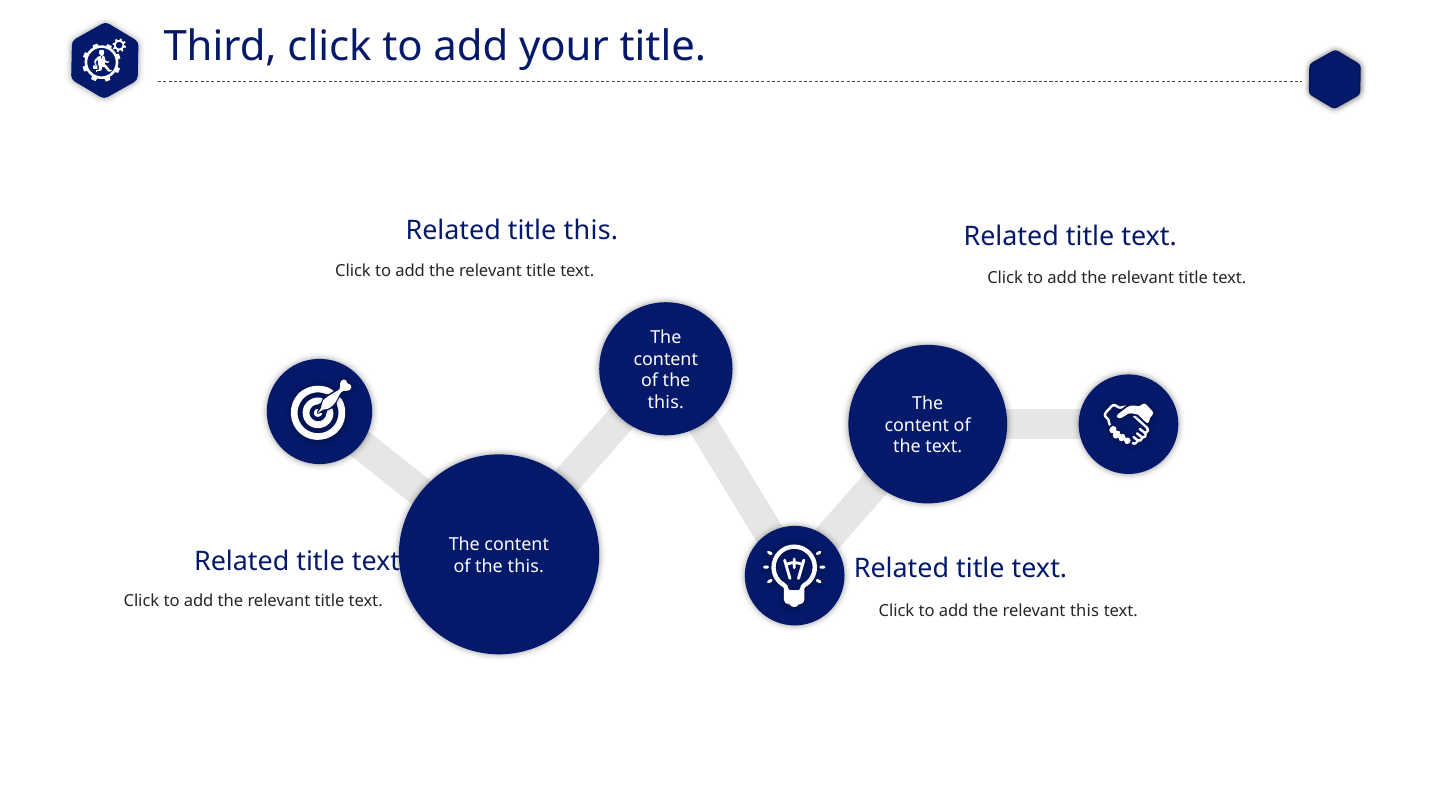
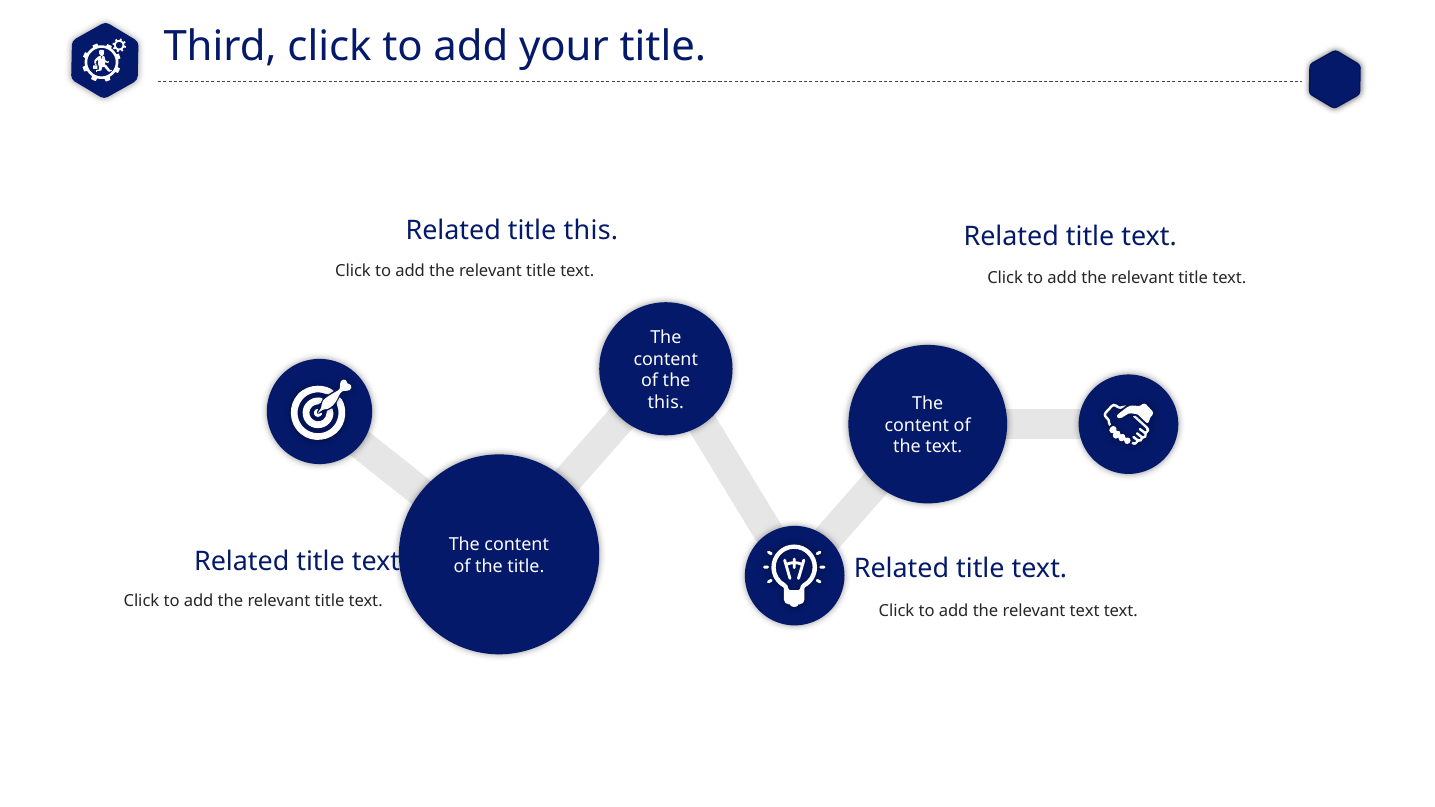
this at (526, 566): this -> title
relevant this: this -> text
